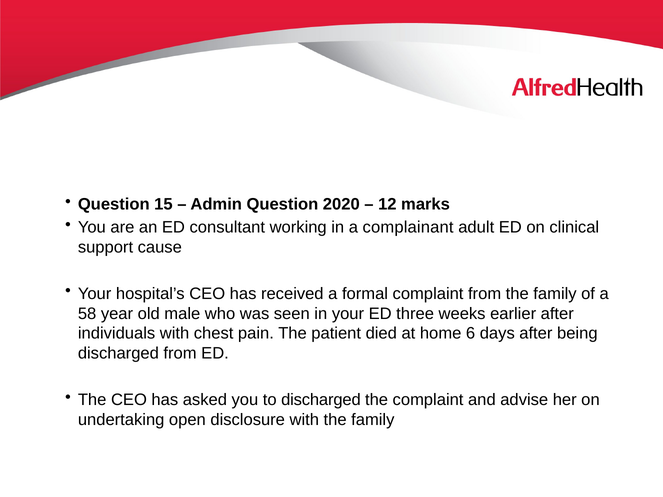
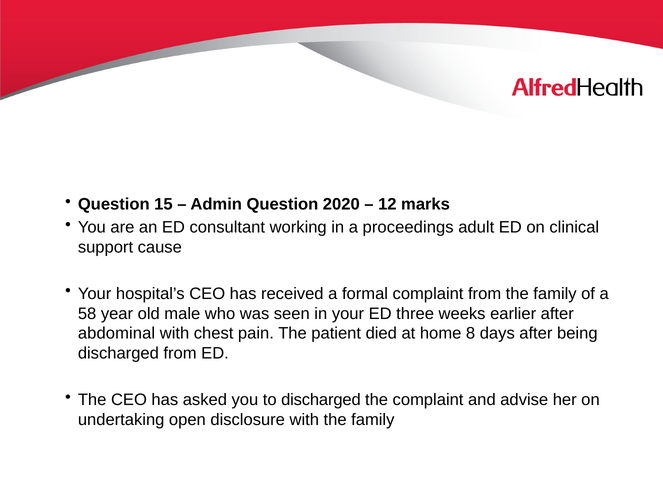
complainant: complainant -> proceedings
individuals: individuals -> abdominal
6: 6 -> 8
